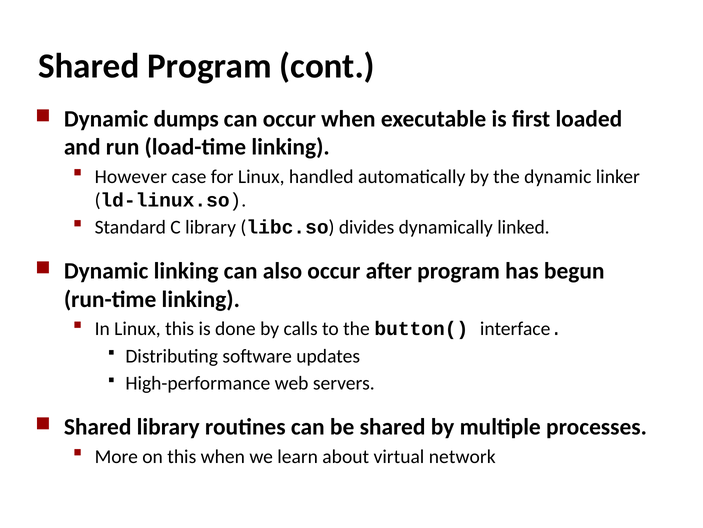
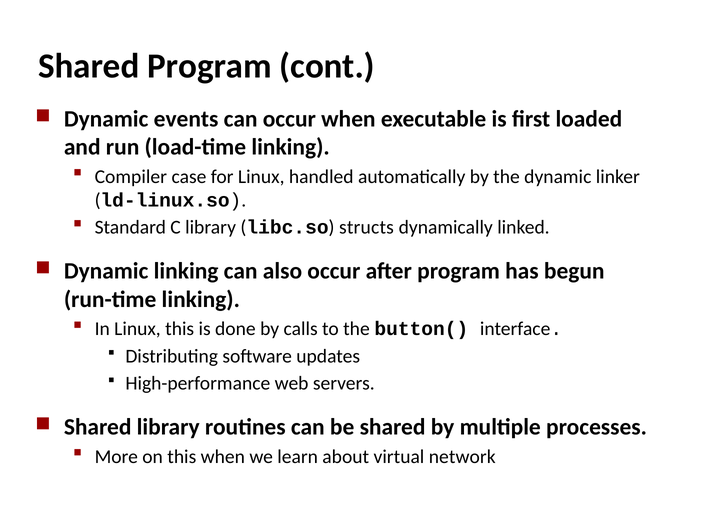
dumps: dumps -> events
However: However -> Compiler
divides: divides -> structs
